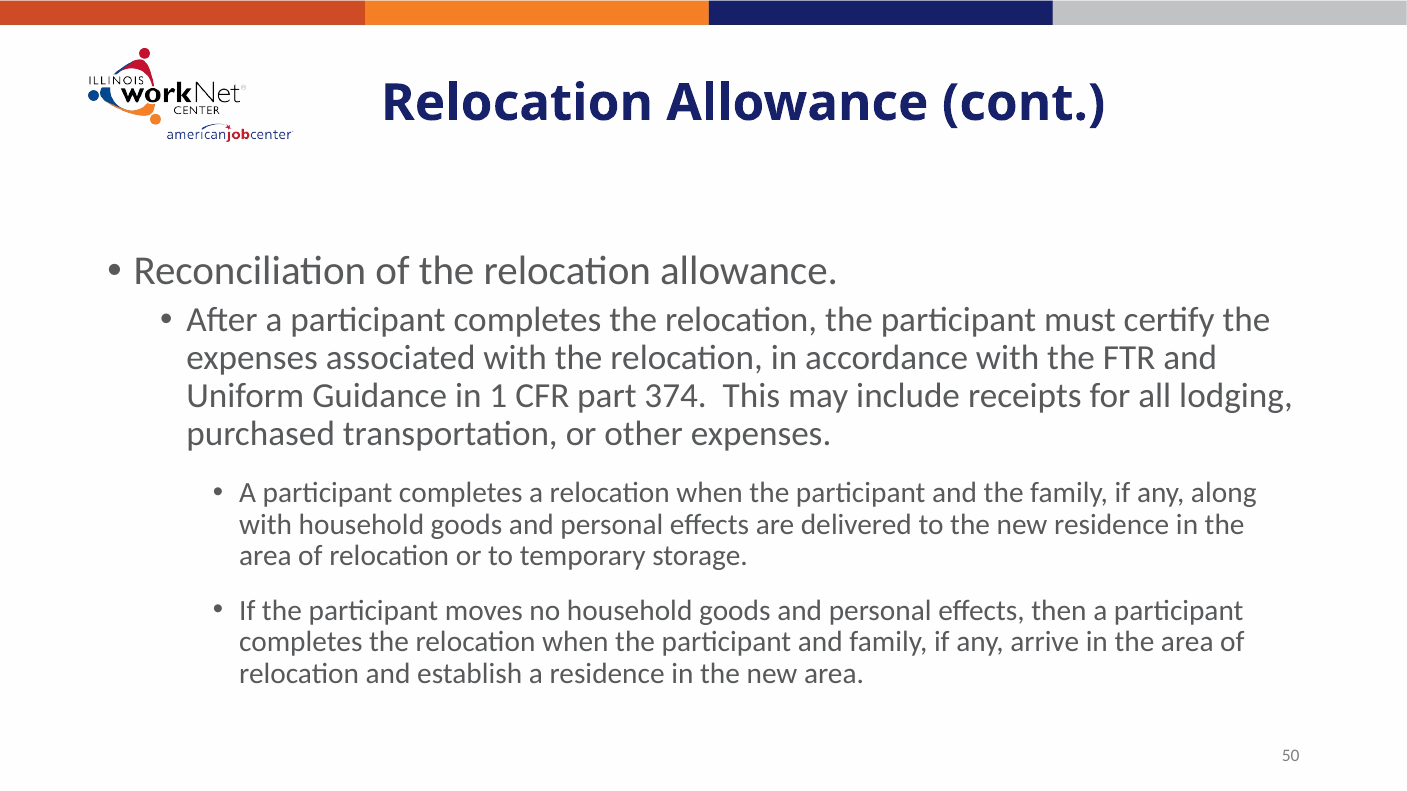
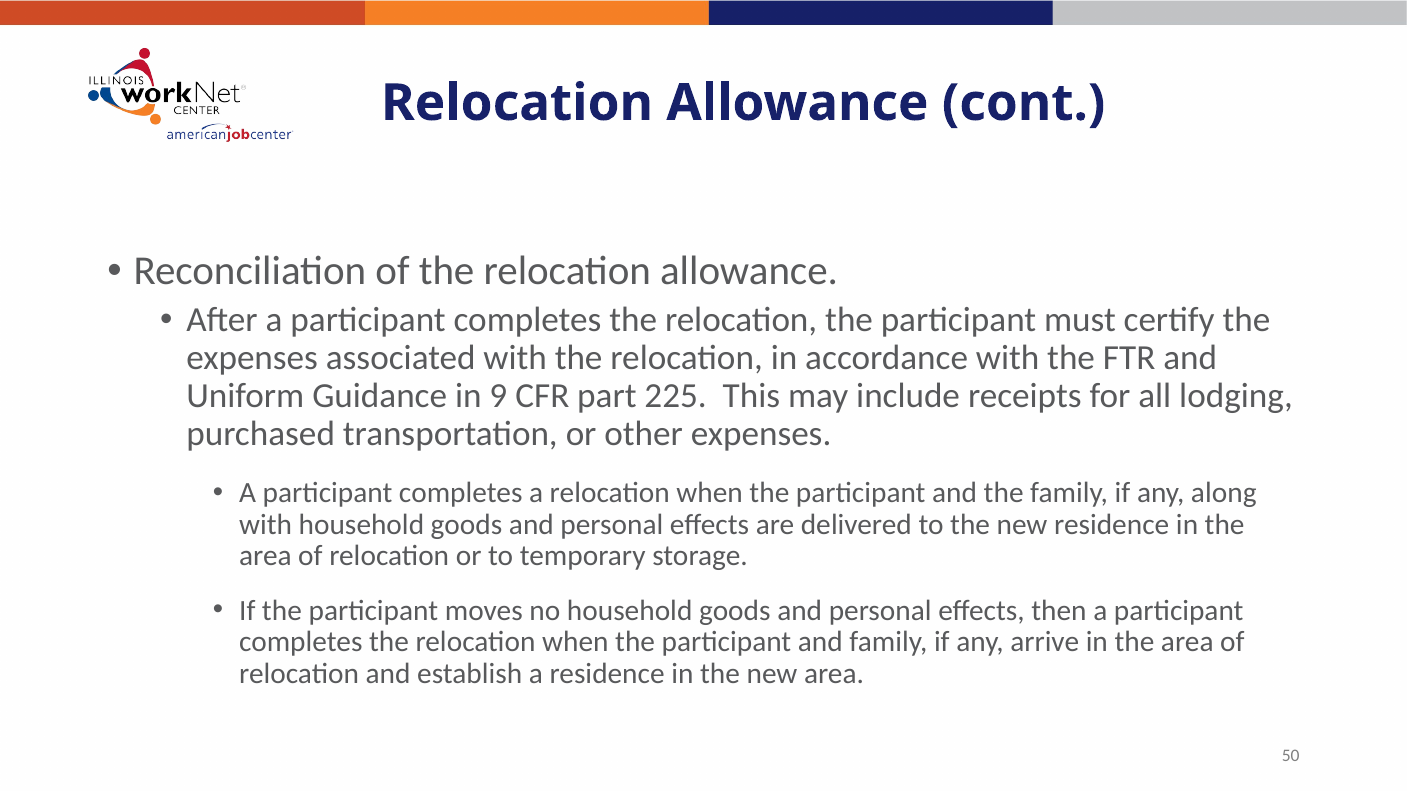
1: 1 -> 9
374: 374 -> 225
